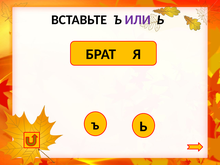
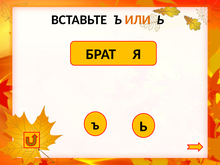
ИЛИ colour: purple -> orange
